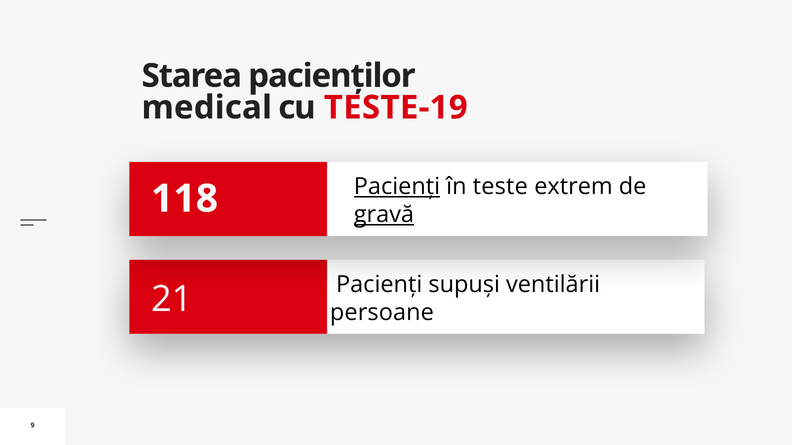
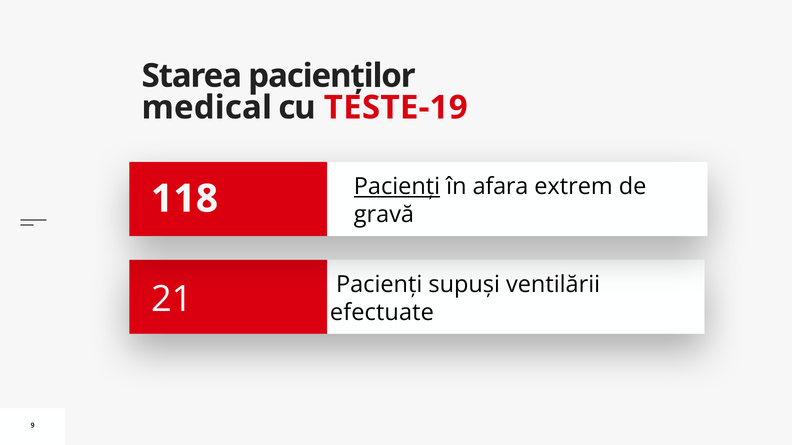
teste: teste -> afara
gravă underline: present -> none
persoane: persoane -> efectuate
